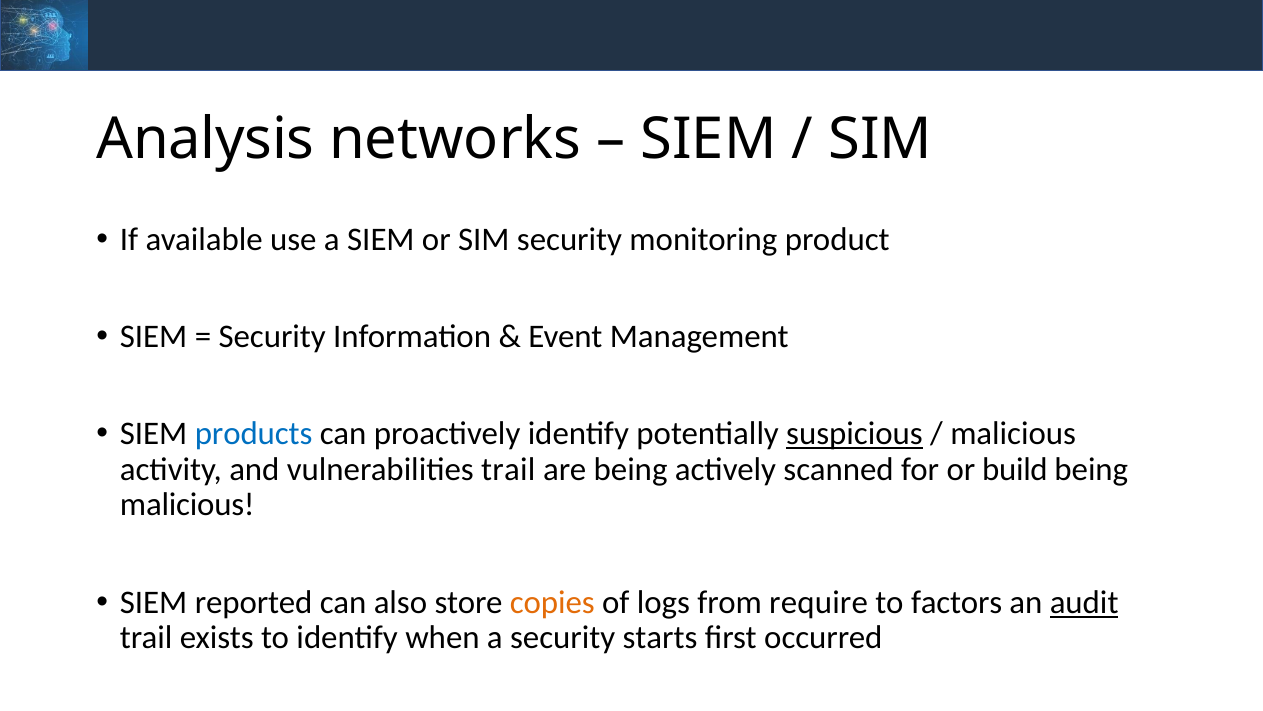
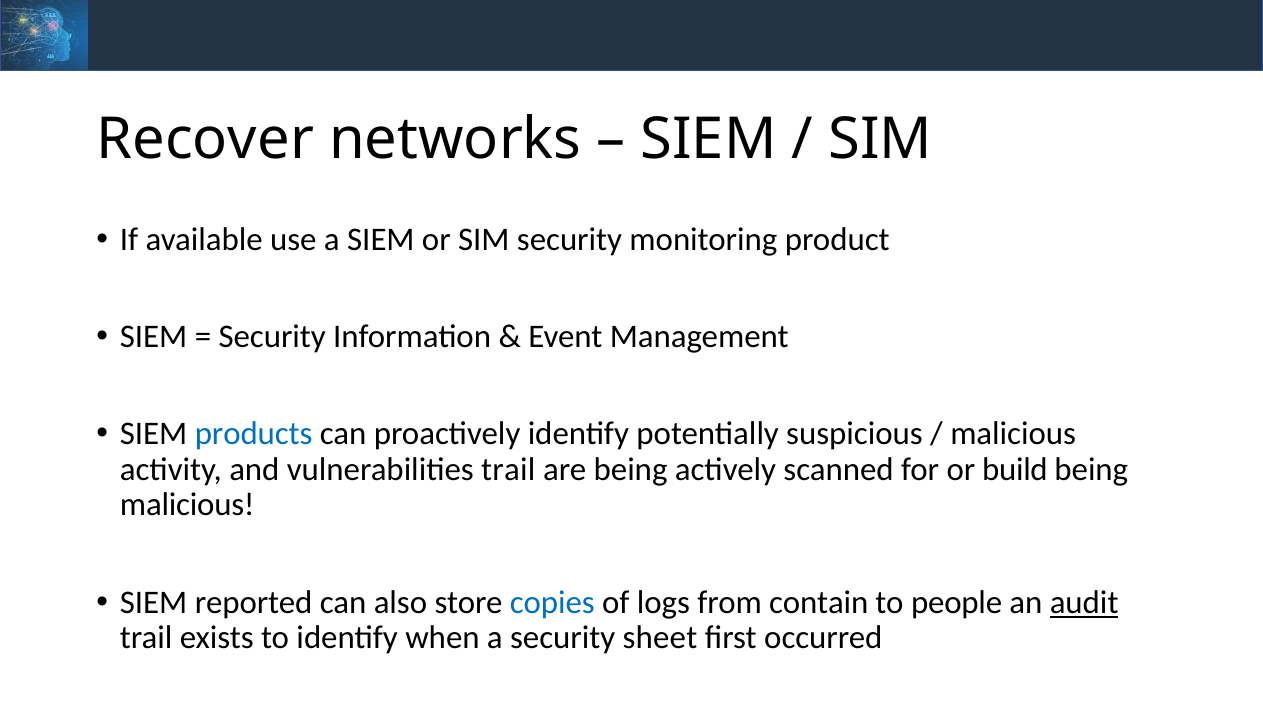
Analysis: Analysis -> Recover
suspicious underline: present -> none
copies colour: orange -> blue
require: require -> contain
factors: factors -> people
starts: starts -> sheet
